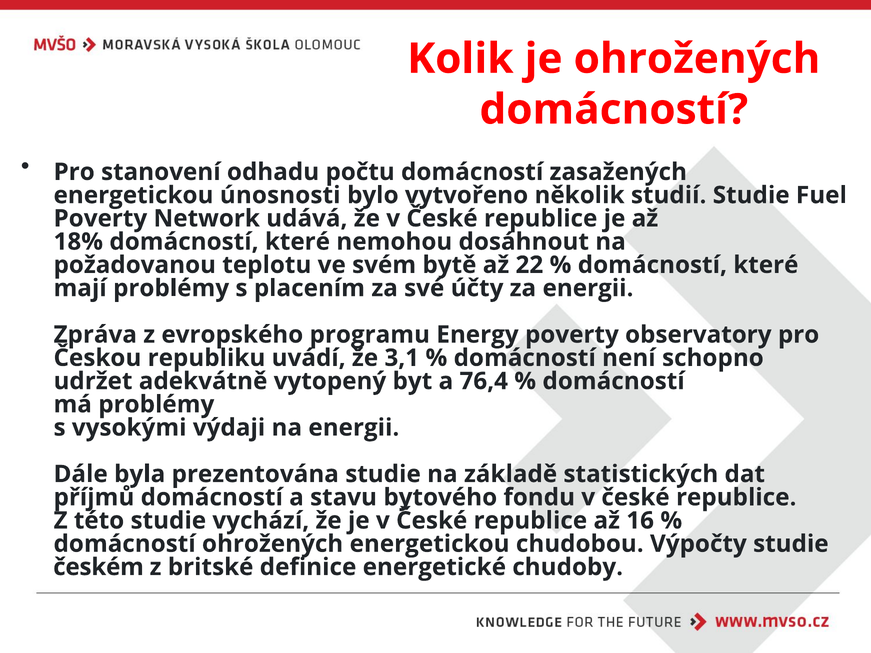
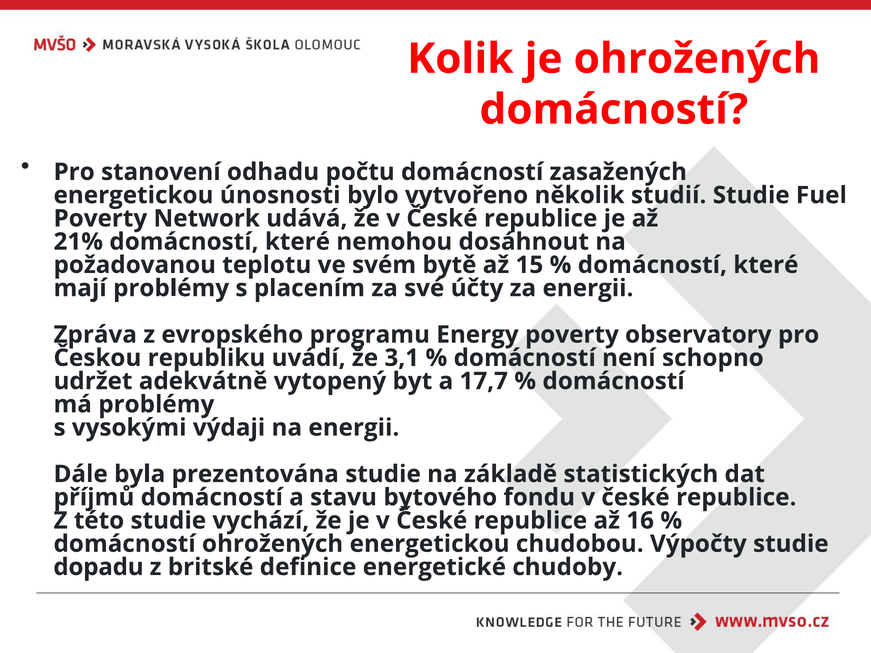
18%: 18% -> 21%
22: 22 -> 15
76,4: 76,4 -> 17,7
českém: českém -> dopadu
